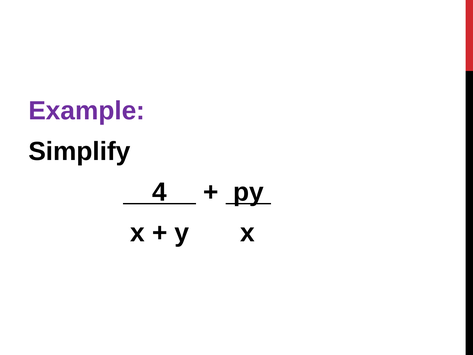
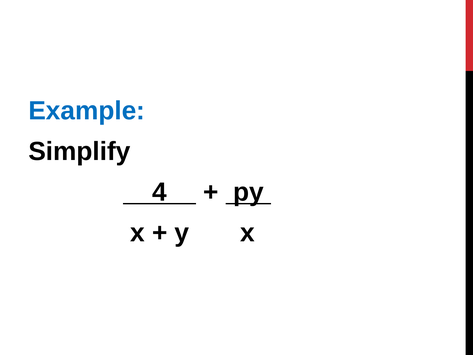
Example colour: purple -> blue
